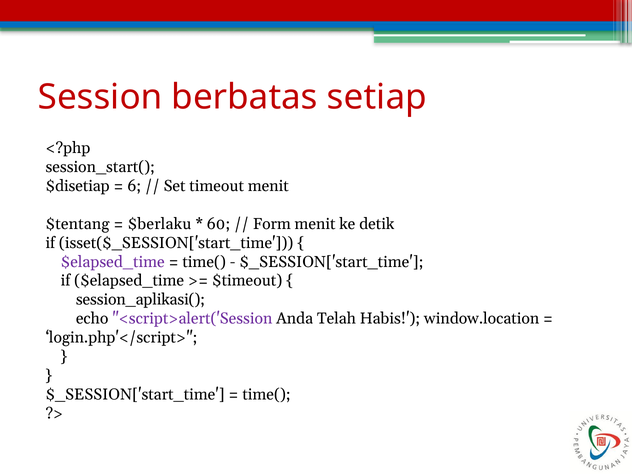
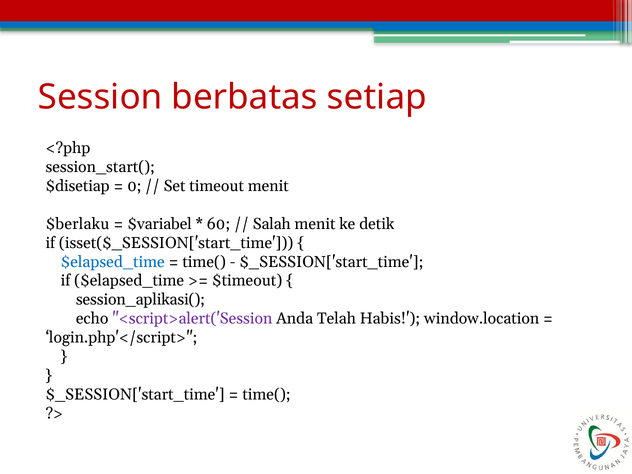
6: 6 -> 0
$tentang: $tentang -> $berlaku
$berlaku: $berlaku -> $variabel
Form: Form -> Salah
$elapsed_time at (113, 262) colour: purple -> blue
